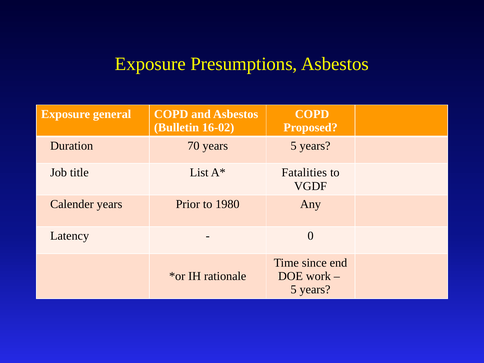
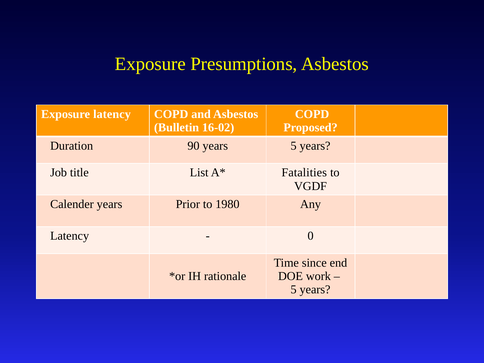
Exposure general: general -> latency
70: 70 -> 90
